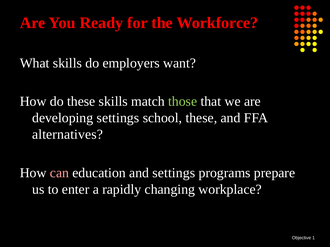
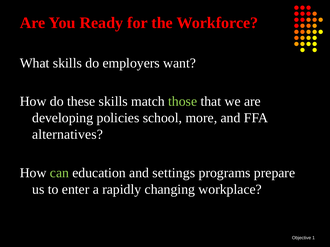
developing settings: settings -> policies
school these: these -> more
can colour: pink -> light green
